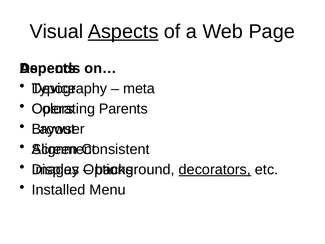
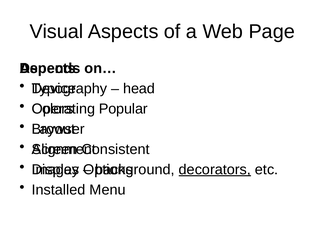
Aspects at (123, 31) underline: present -> none
meta: meta -> head
Parents: Parents -> Popular
